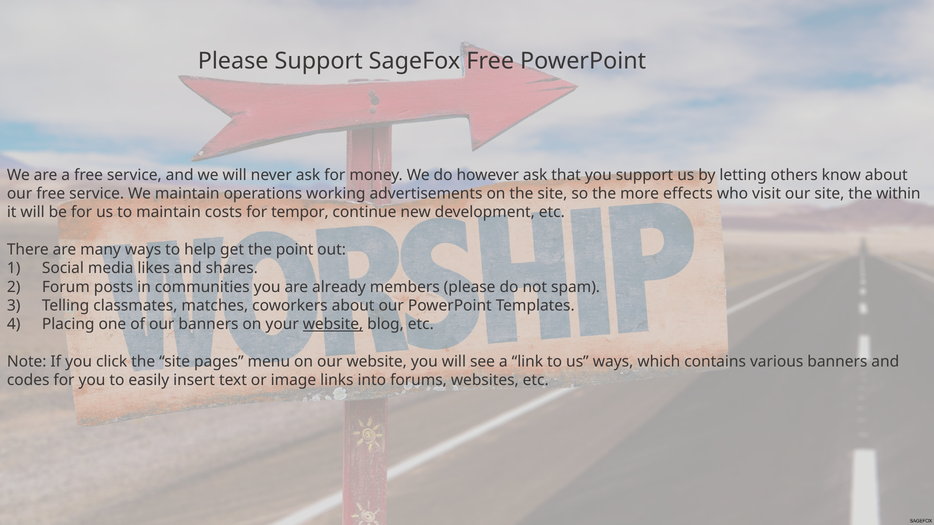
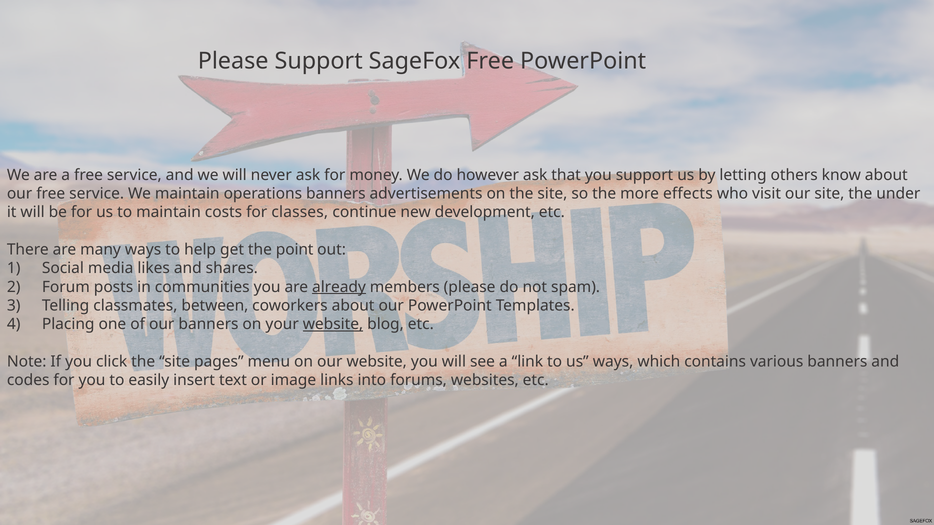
operations working: working -> banners
within: within -> under
tempor: tempor -> classes
already underline: none -> present
matches: matches -> between
